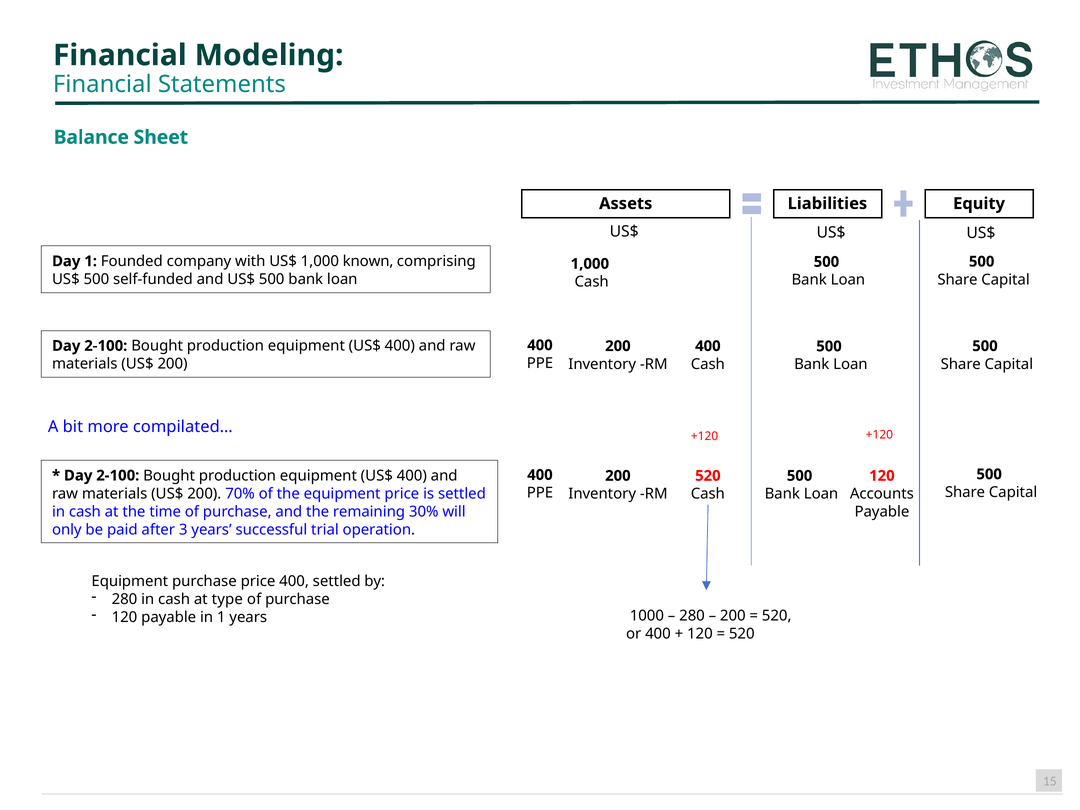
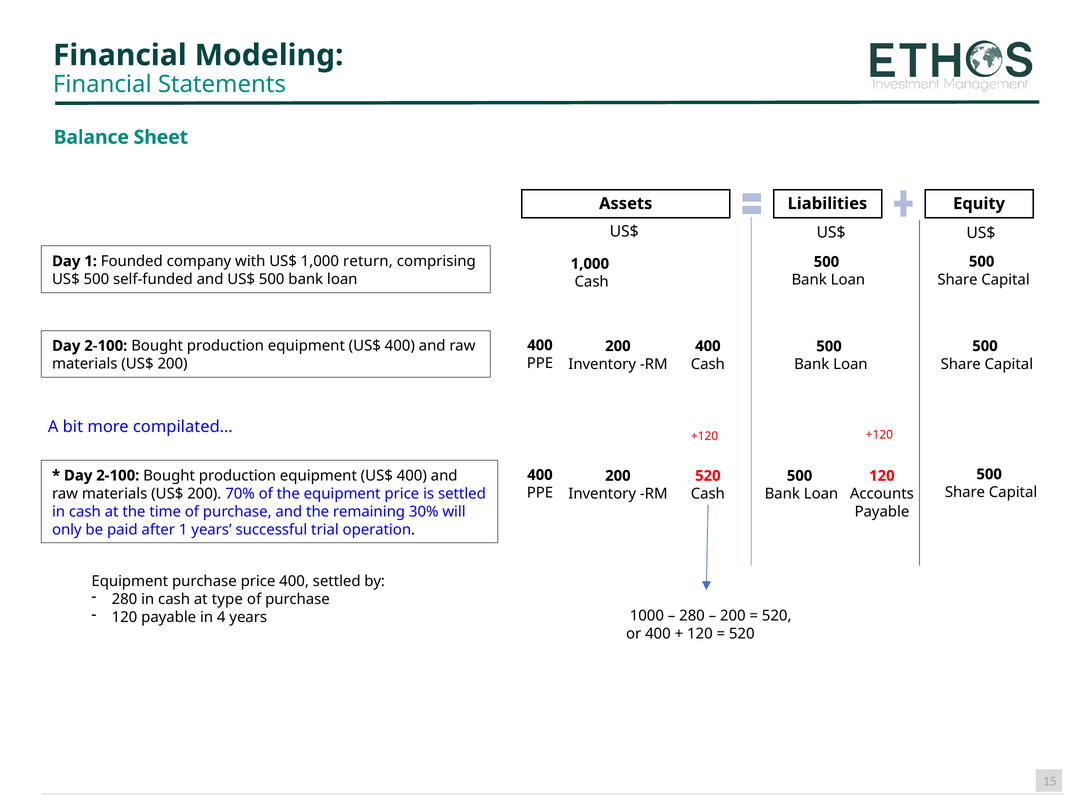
known: known -> return
after 3: 3 -> 1
in 1: 1 -> 4
